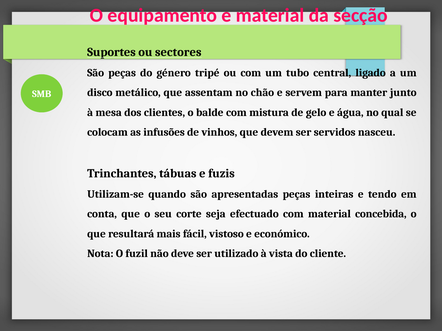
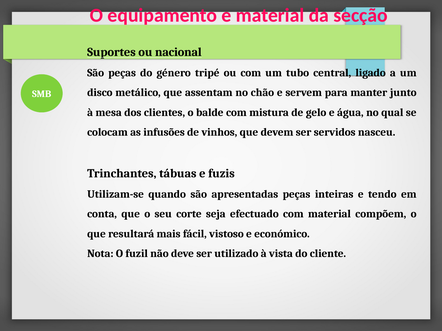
sectores: sectores -> nacional
concebida: concebida -> compõem
